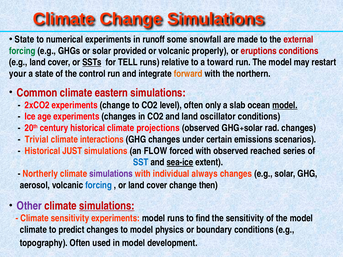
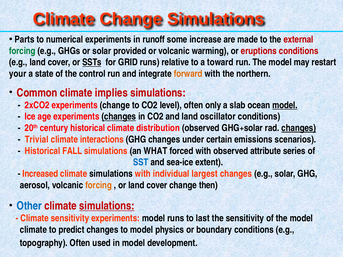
State at (24, 40): State -> Parts
snowfall: snowfall -> increase
properly: properly -> warming
TELL: TELL -> GRID
eastern: eastern -> implies
changes at (119, 117) underline: none -> present
projections: projections -> distribution
changes at (299, 128) underline: none -> present
JUST: JUST -> FALL
FLOW: FLOW -> WHAT
reached: reached -> attribute
sea-ice underline: present -> none
Northerly: Northerly -> Increased
simulations at (111, 174) colour: purple -> black
always: always -> largest
forcing at (99, 185) colour: blue -> orange
Other colour: purple -> blue
find: find -> last
